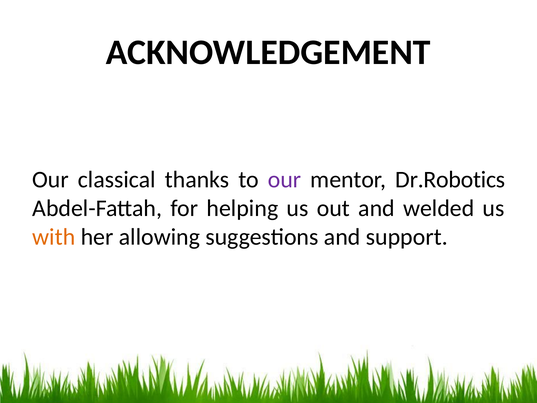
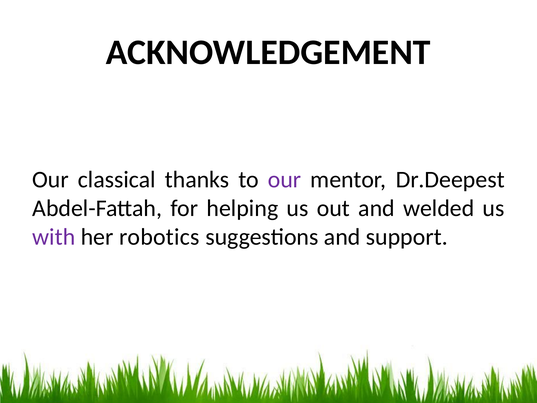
Dr.Robotics: Dr.Robotics -> Dr.Deepest
with colour: orange -> purple
allowing: allowing -> robotics
